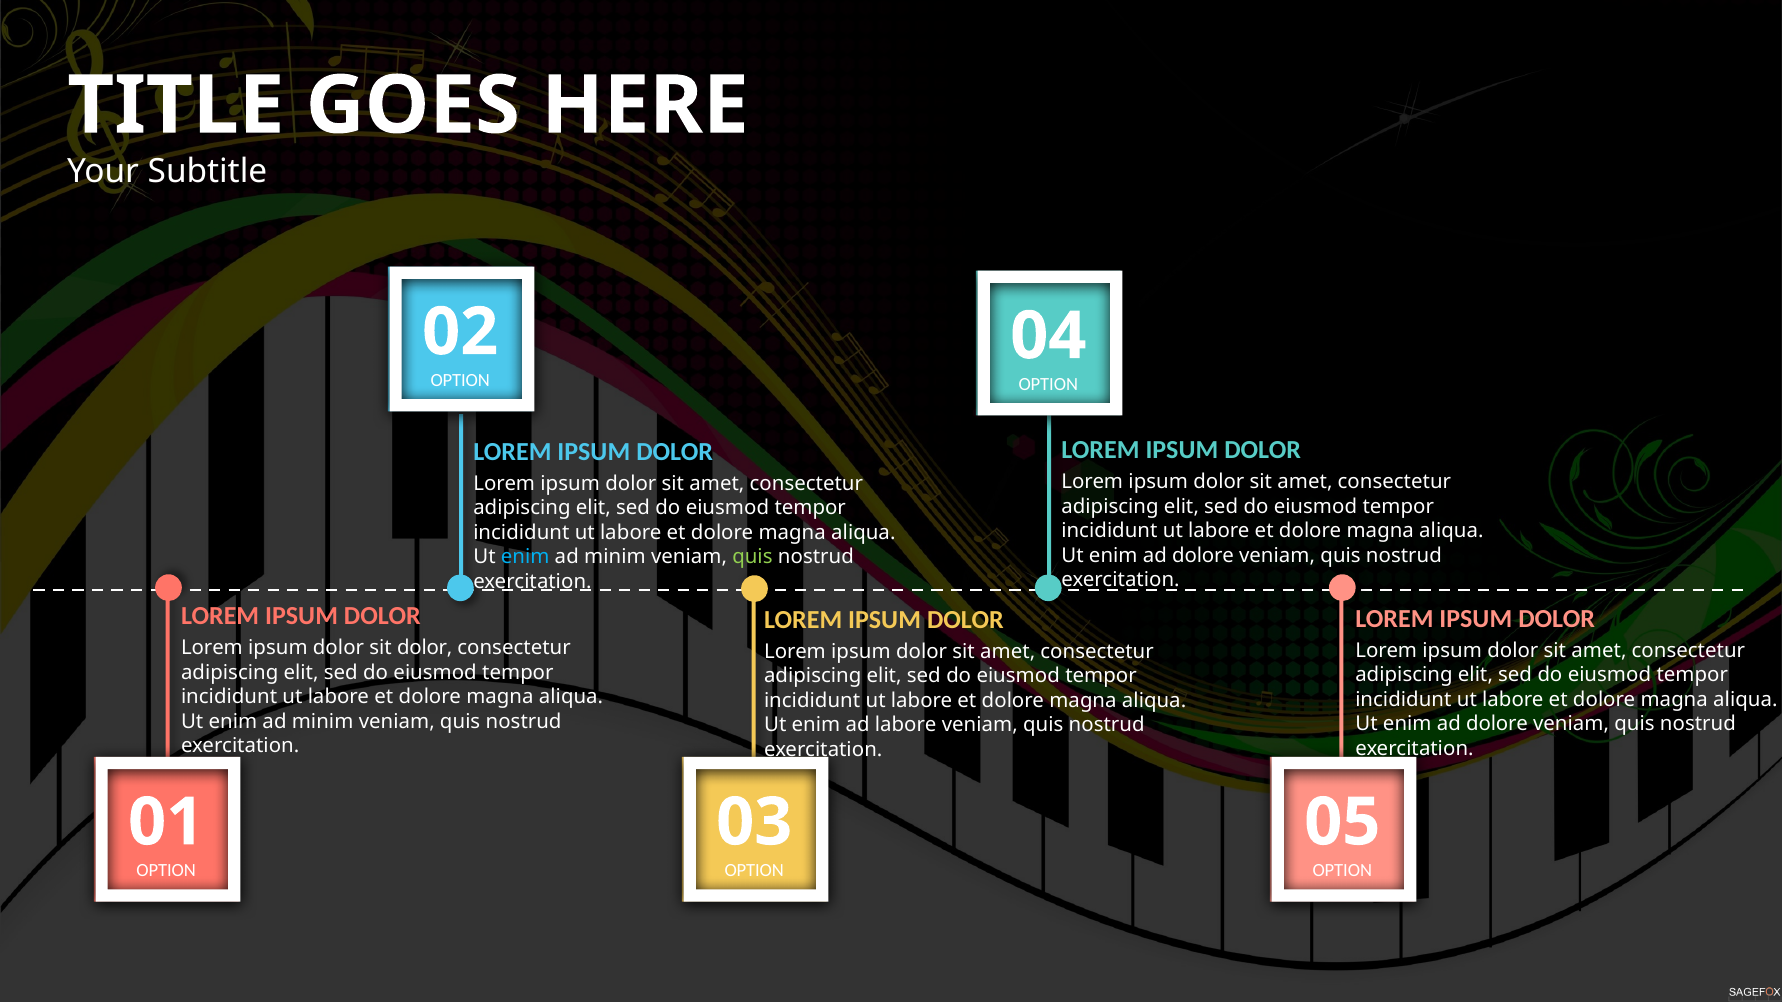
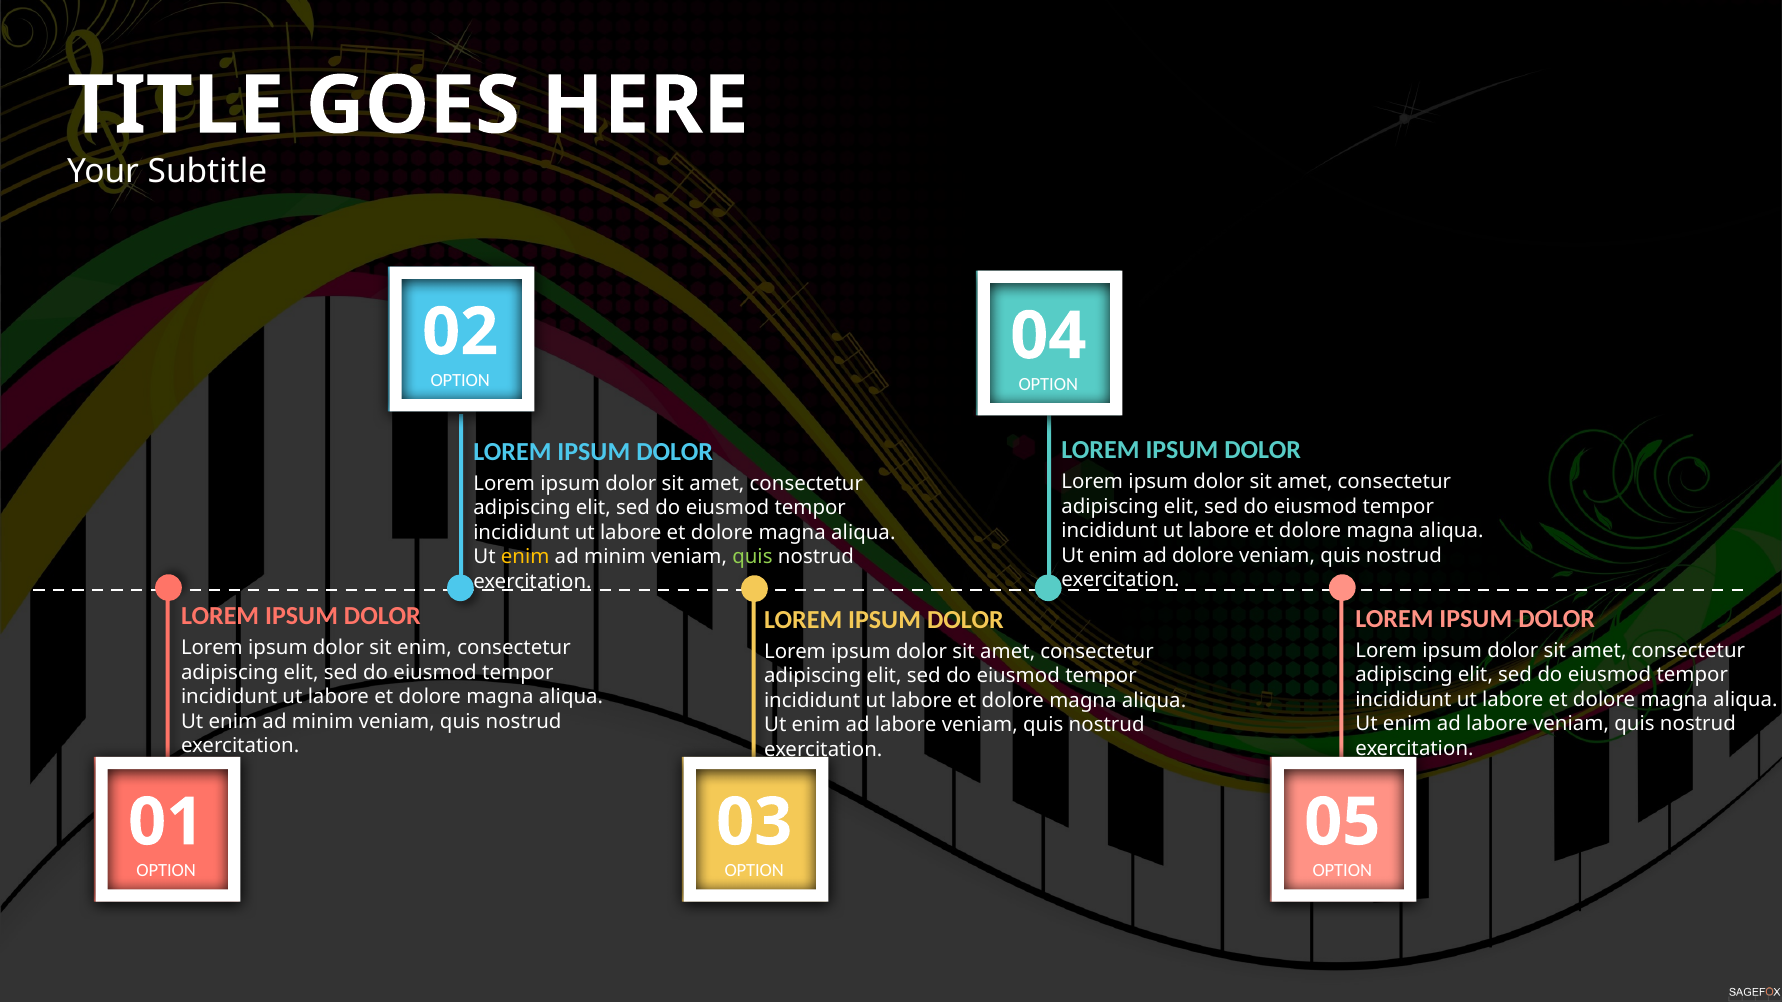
enim at (525, 557) colour: light blue -> yellow
sit dolor: dolor -> enim
dolore at (1497, 724): dolore -> labore
